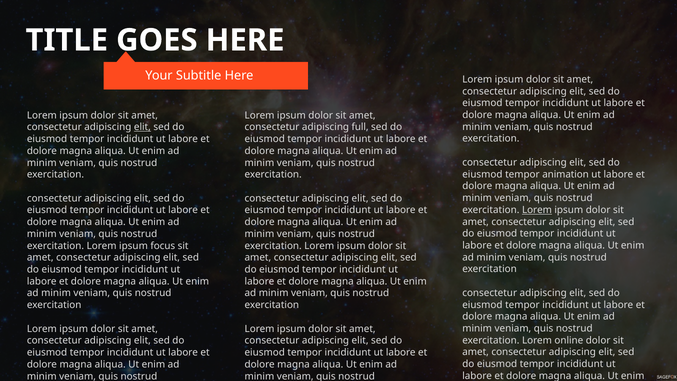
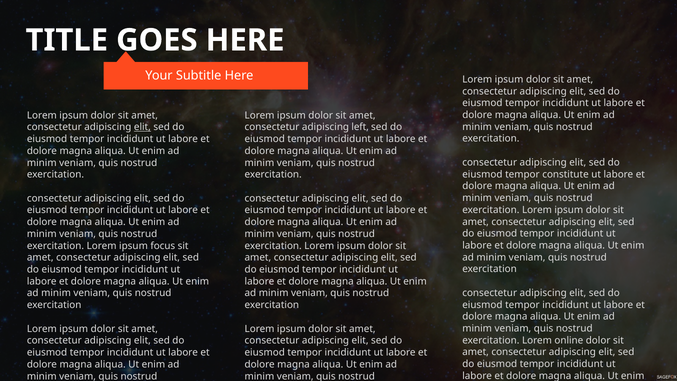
full: full -> left
animation: animation -> constitute
Lorem at (537, 210) underline: present -> none
